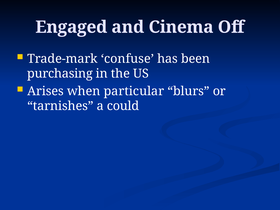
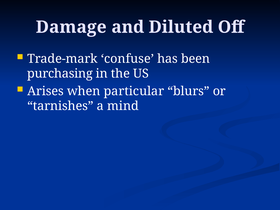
Engaged: Engaged -> Damage
Cinema: Cinema -> Diluted
could: could -> mind
